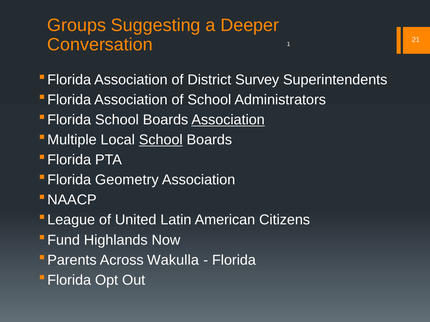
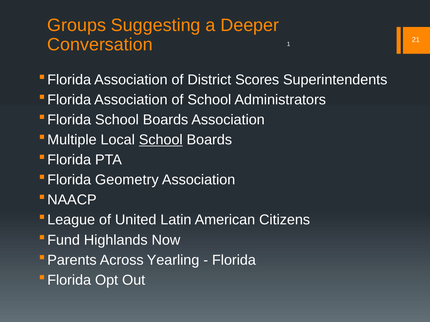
Survey: Survey -> Scores
Association at (228, 120) underline: present -> none
Wakulla: Wakulla -> Yearling
